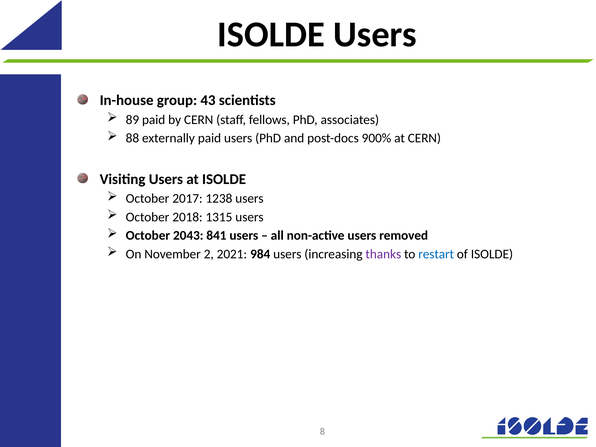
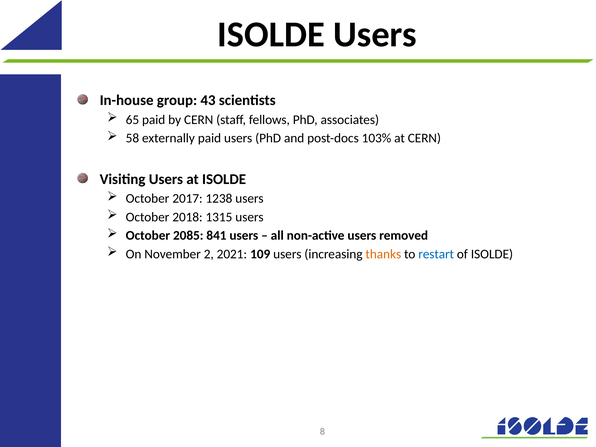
89: 89 -> 65
88: 88 -> 58
900%: 900% -> 103%
2043: 2043 -> 2085
984: 984 -> 109
thanks colour: purple -> orange
